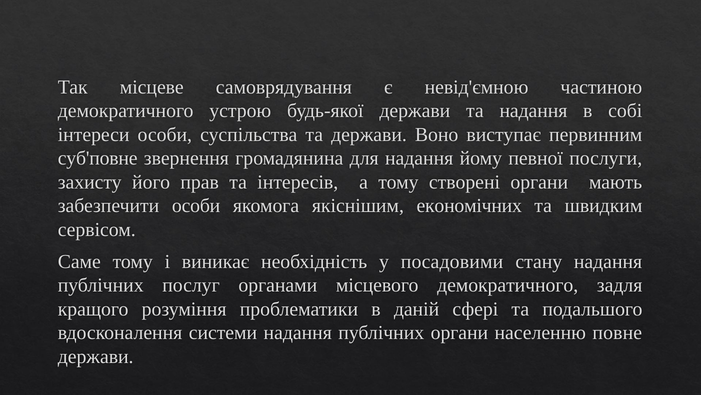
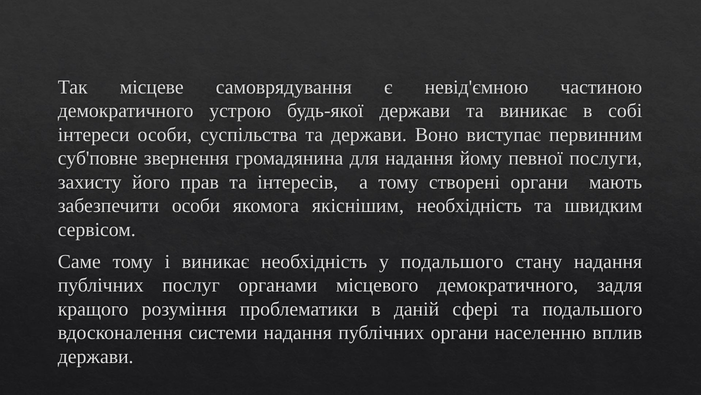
та надання: надання -> виникає
якіснішим економічних: економічних -> необхідність
у посадовими: посадовими -> подальшого
повне: повне -> вплив
